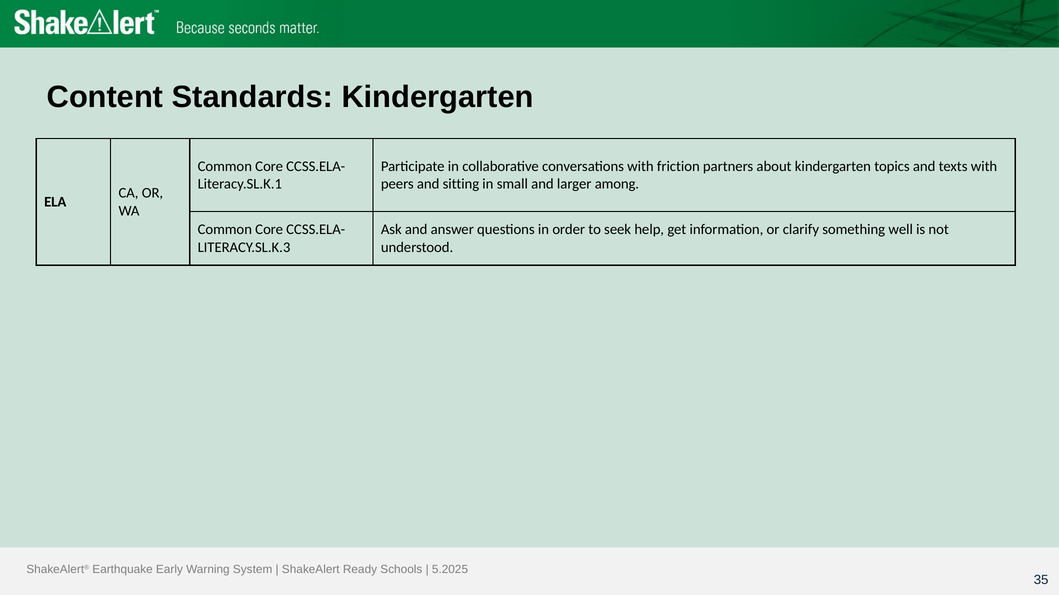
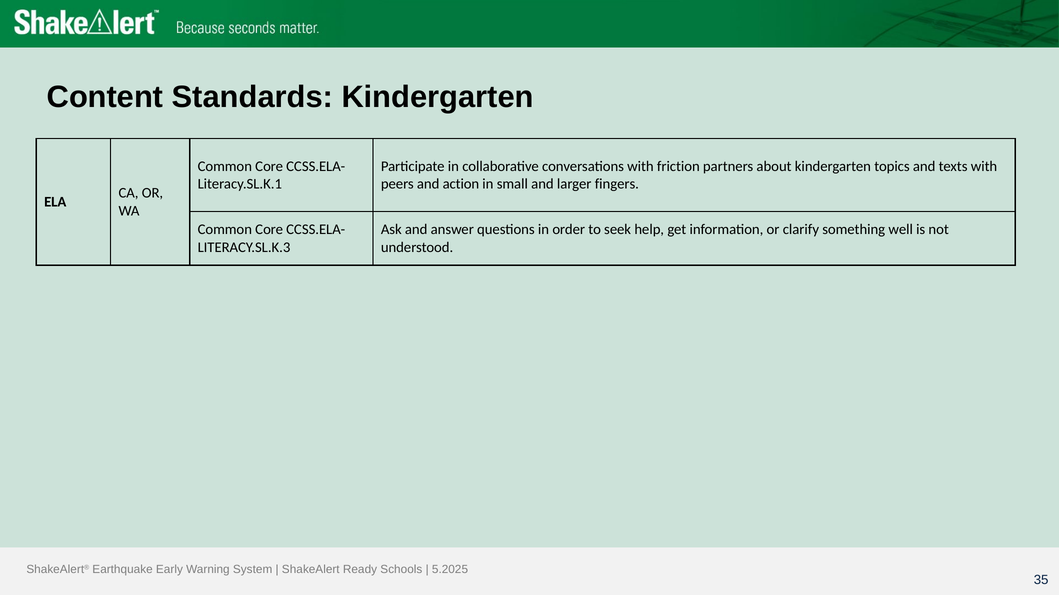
sitting: sitting -> action
among: among -> fingers
